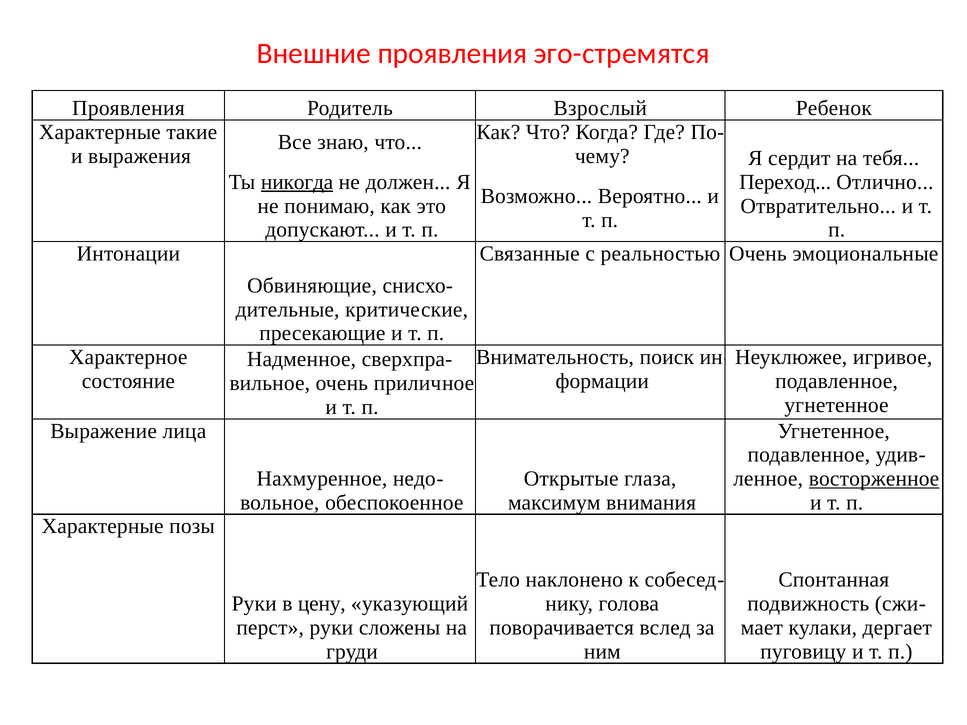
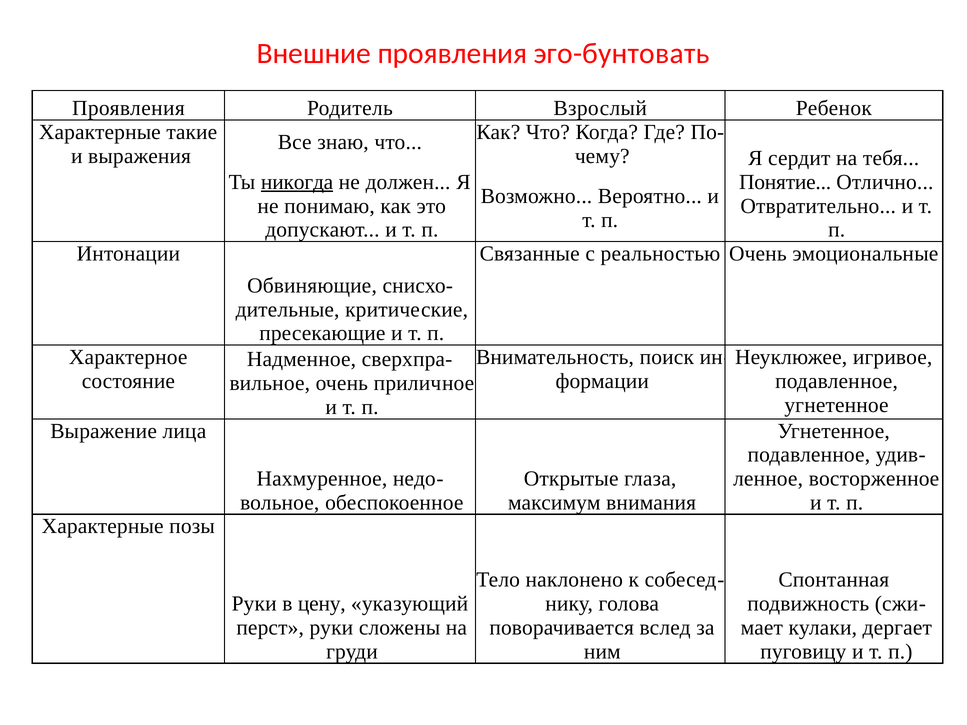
эго-стремятся: эго-стремятся -> эго-бунтовать
Переход: Переход -> Понятие
восторженное underline: present -> none
